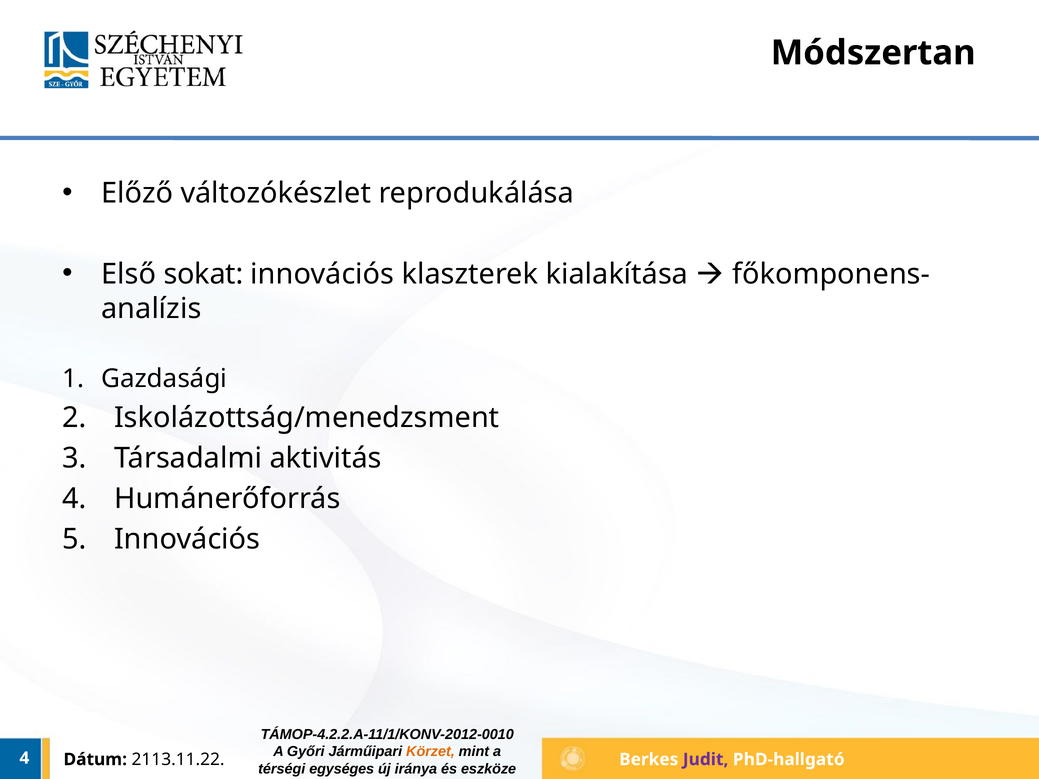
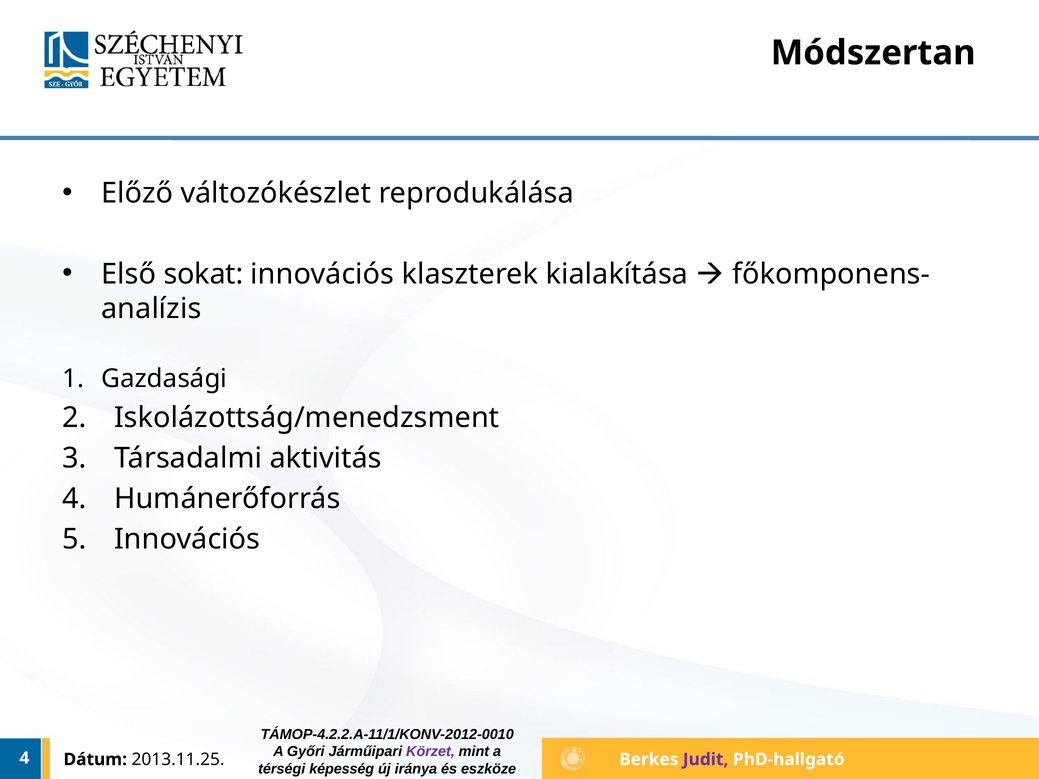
Körzet colour: orange -> purple
2113.11.22: 2113.11.22 -> 2013.11.25
egységes: egységes -> képesség
